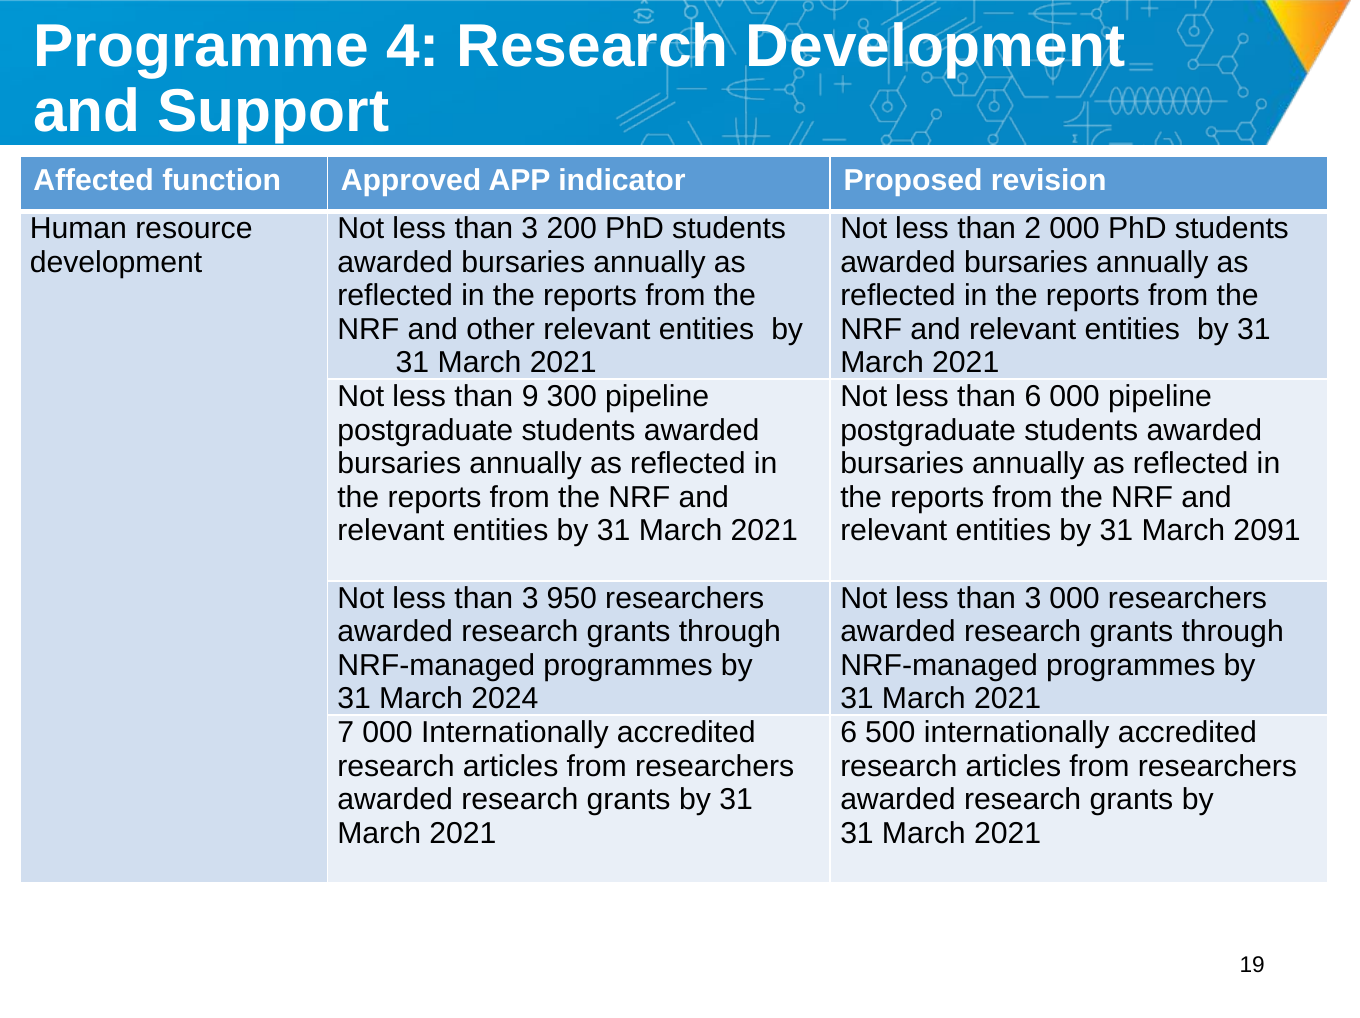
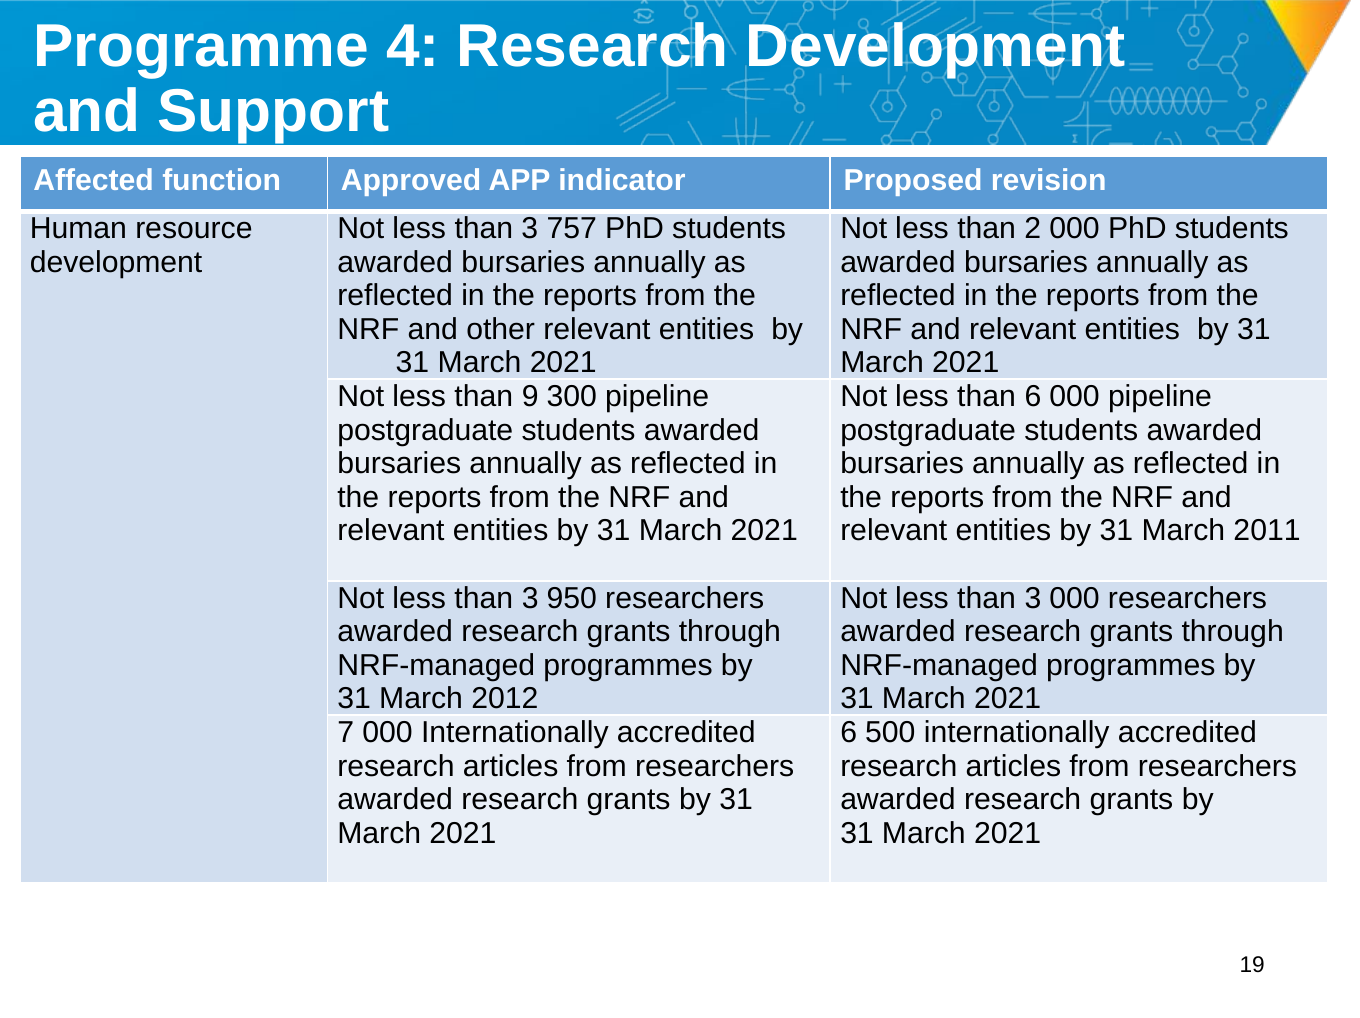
200: 200 -> 757
2091: 2091 -> 2011
2024: 2024 -> 2012
